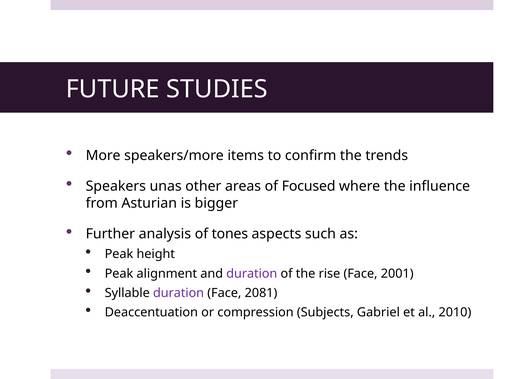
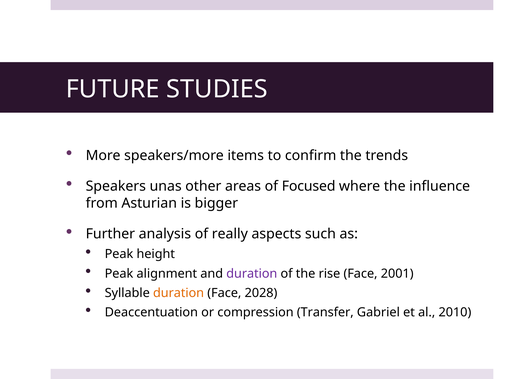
tones: tones -> really
duration at (179, 293) colour: purple -> orange
2081: 2081 -> 2028
Subjects: Subjects -> Transfer
